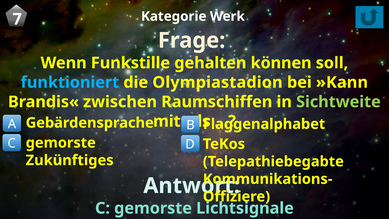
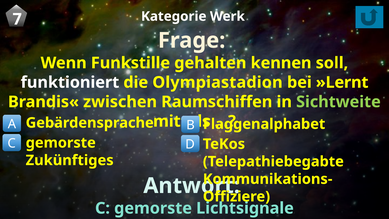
können: können -> kennen
funktioniert colour: light blue -> white
»Kann: »Kann -> »Lernt
